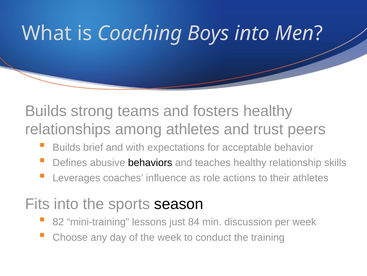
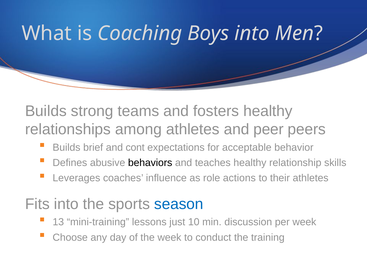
trust: trust -> peer
with: with -> cont
season colour: black -> blue
82: 82 -> 13
84: 84 -> 10
